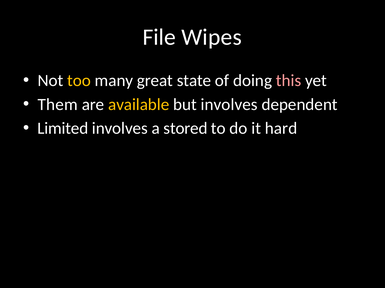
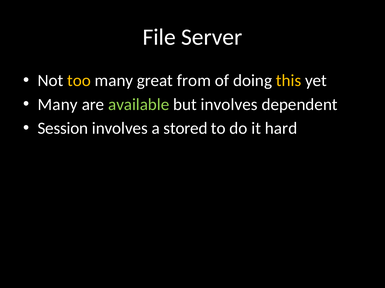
Wipes: Wipes -> Server
state: state -> from
this colour: pink -> yellow
Them at (58, 105): Them -> Many
available colour: yellow -> light green
Limited: Limited -> Session
